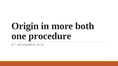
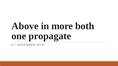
Origin: Origin -> Above
procedure: procedure -> propagate
